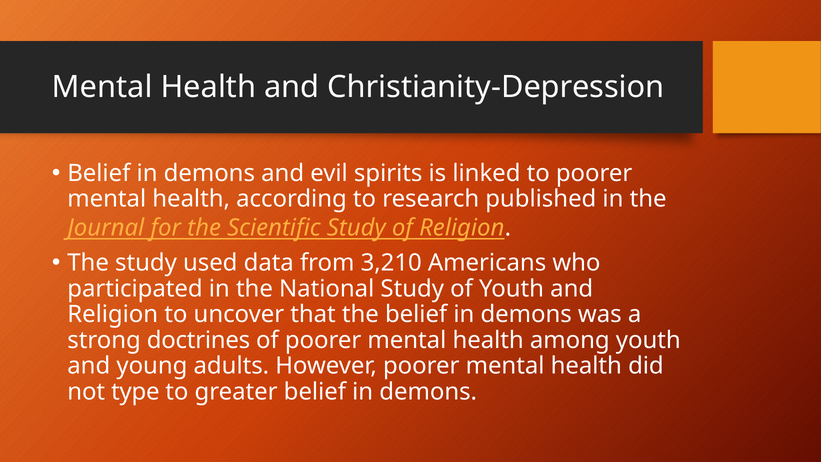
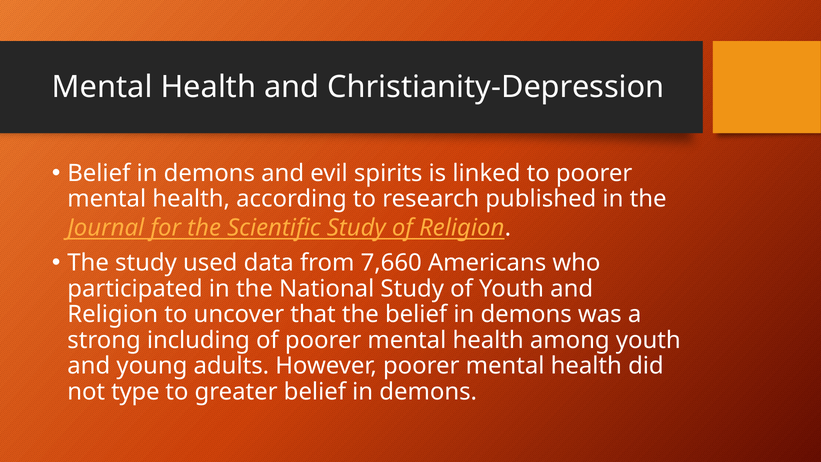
3,210: 3,210 -> 7,660
doctrines: doctrines -> including
